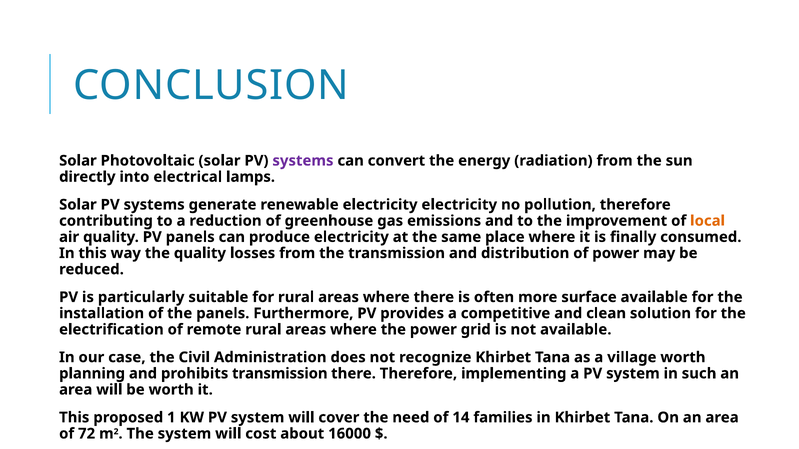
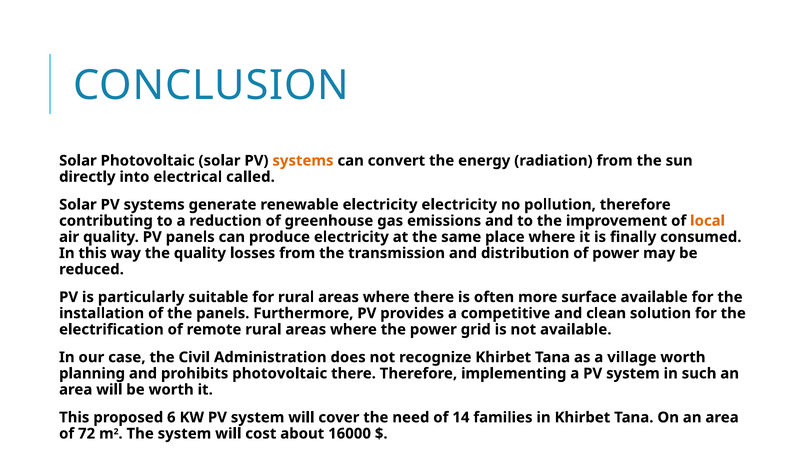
systems at (303, 161) colour: purple -> orange
lamps: lamps -> called
prohibits transmission: transmission -> photovoltaic
1: 1 -> 6
